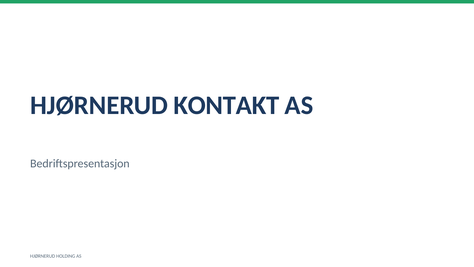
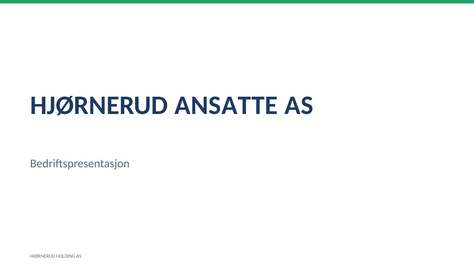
KONTAKT: KONTAKT -> ANSATTE
